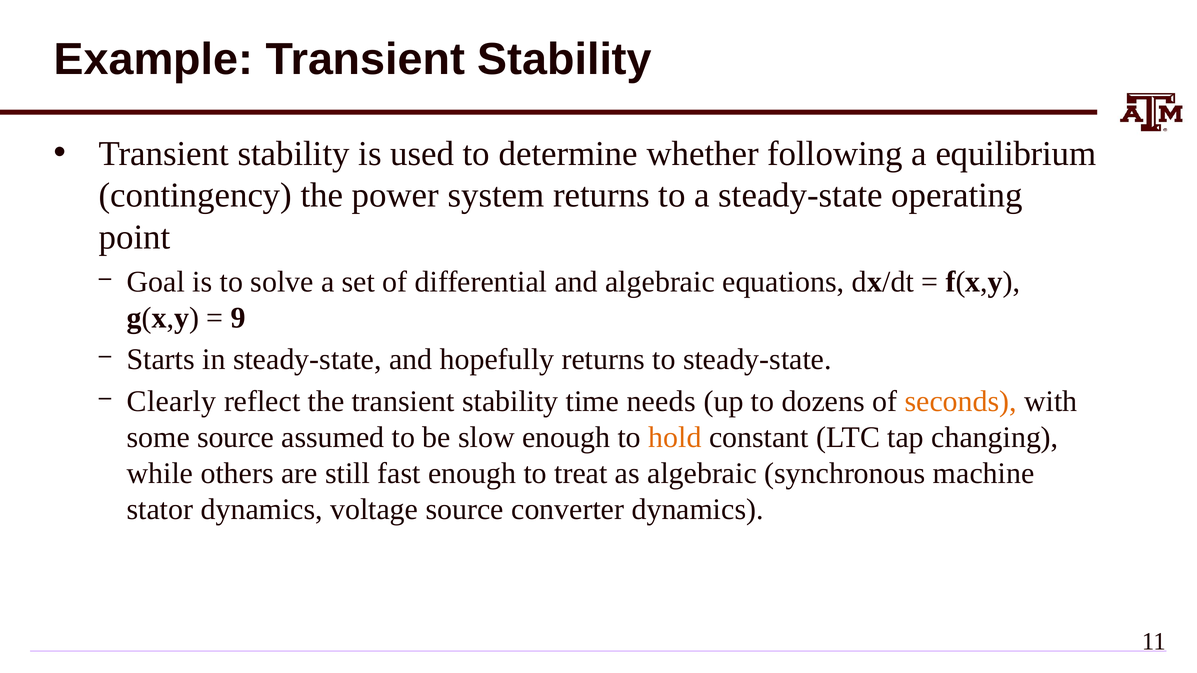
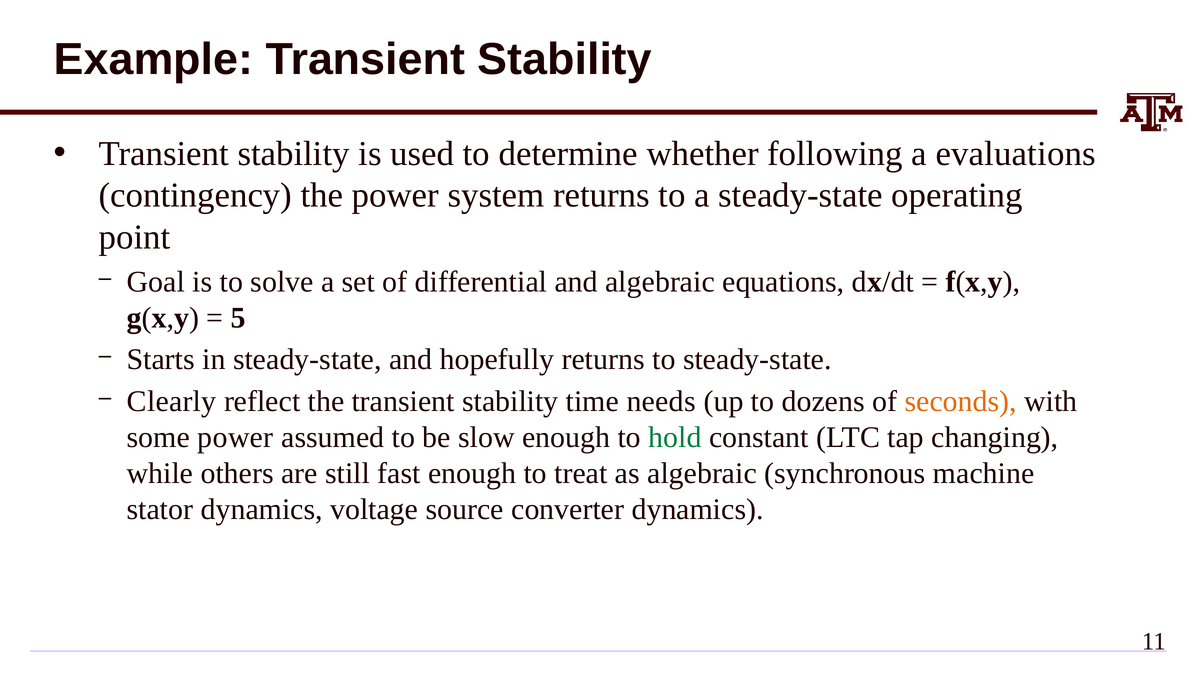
equilibrium: equilibrium -> evaluations
9: 9 -> 5
some source: source -> power
hold colour: orange -> green
